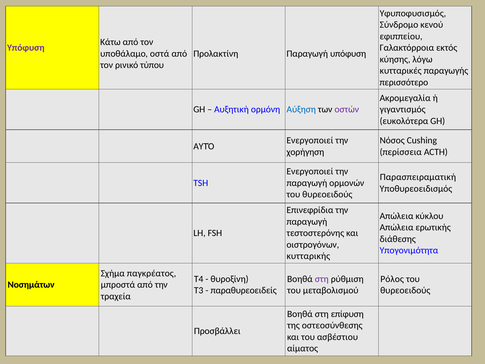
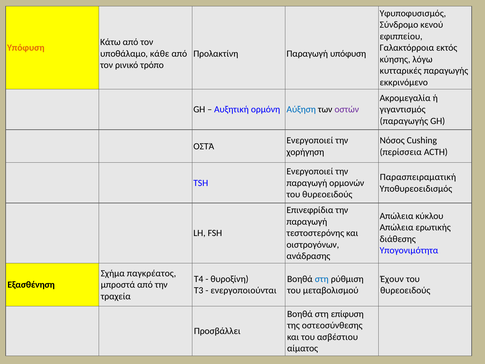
Υπόφυση at (26, 48) colour: purple -> orange
οστά: οστά -> κάθε
τύπου: τύπου -> τρόπο
περισσότερο: περισσότερο -> εκκρινόμενο
ευκολότερα at (404, 121): ευκολότερα -> παραγωγής
ΑΥΤΌ: ΑΥΤΌ -> ΟΣΤΆ
κυτταρικής: κυτταρικής -> ανάδρασης
στη at (322, 279) colour: purple -> blue
Ρόλος: Ρόλος -> Έχουν
Νοσημάτων: Νοσημάτων -> Εξασθένηση
παραθυρεοειδείς: παραθυρεοειδείς -> ενεργοποιούνται
